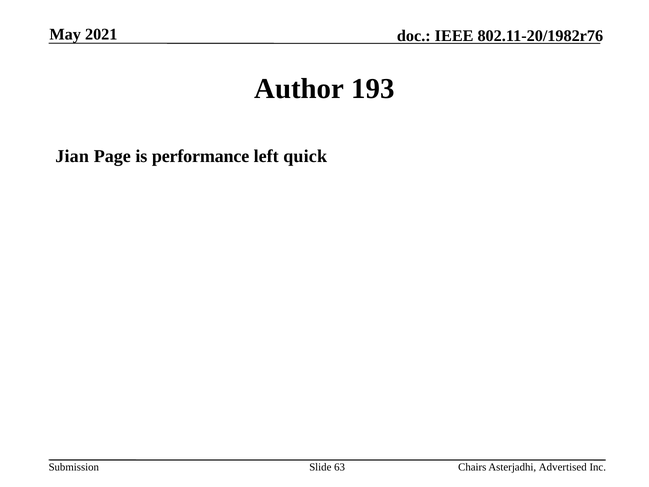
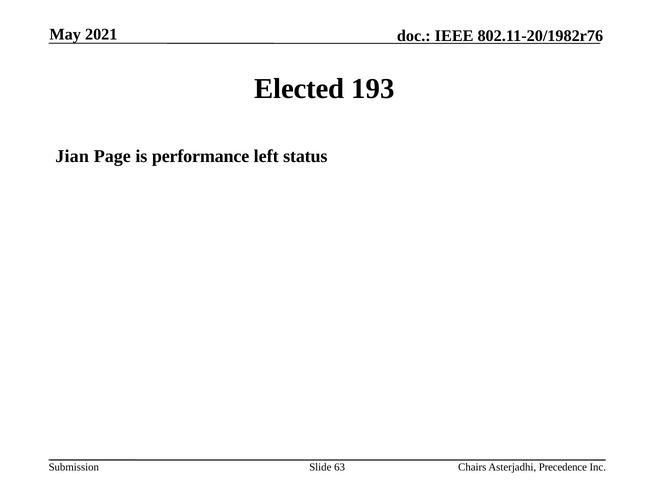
Author: Author -> Elected
quick: quick -> status
Advertised: Advertised -> Precedence
